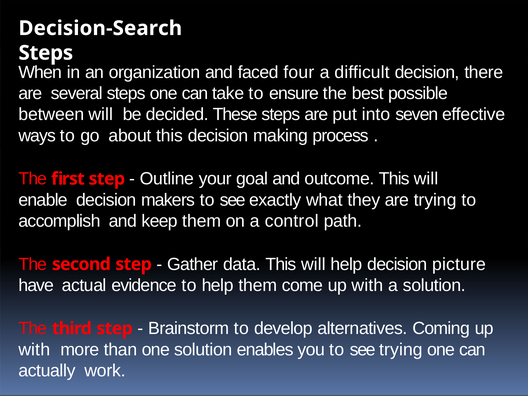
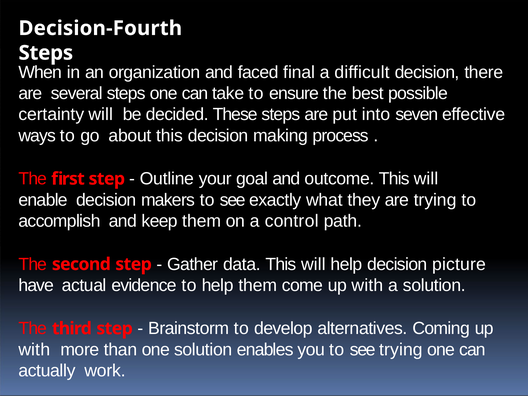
Decision-Search: Decision-Search -> Decision-Fourth
four: four -> final
between: between -> certainty
